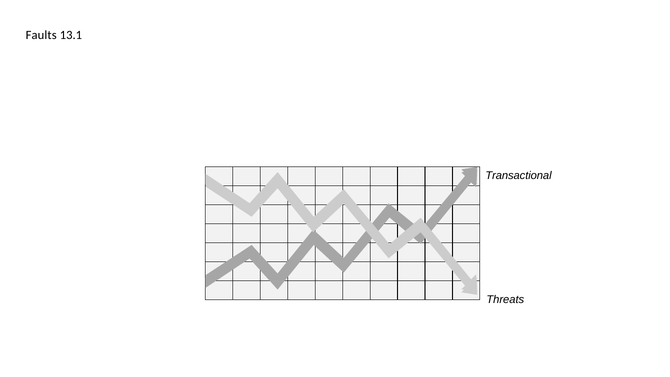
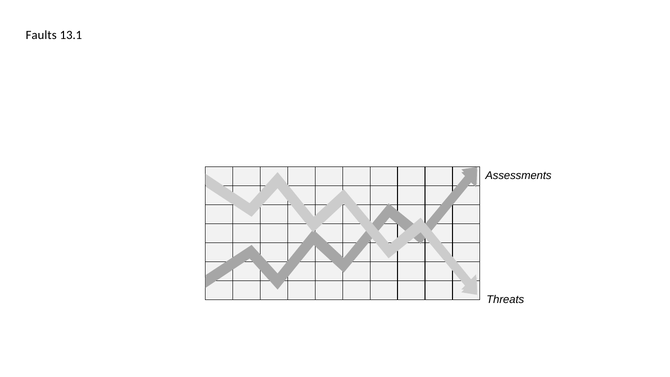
Transactional: Transactional -> Assessments
